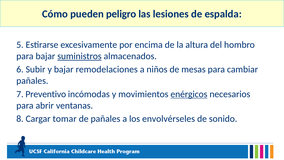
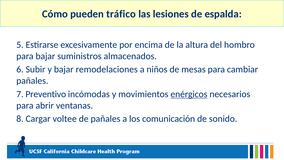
peligro: peligro -> tráfico
suministros underline: present -> none
tomar: tomar -> voltee
envolvérseles: envolvérseles -> comunicación
